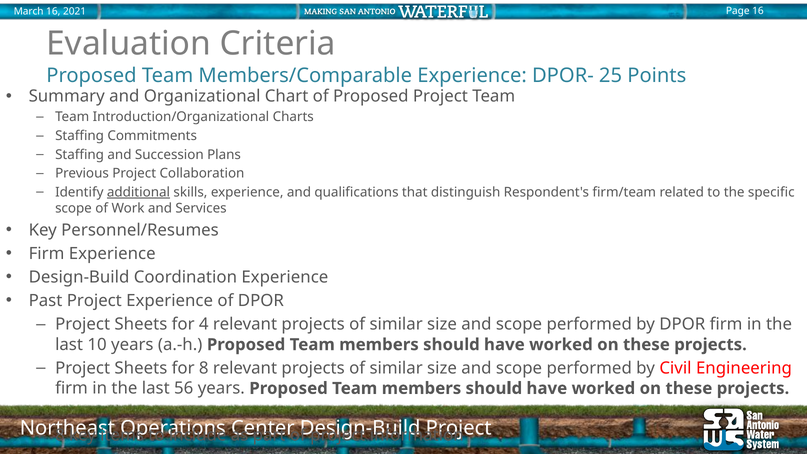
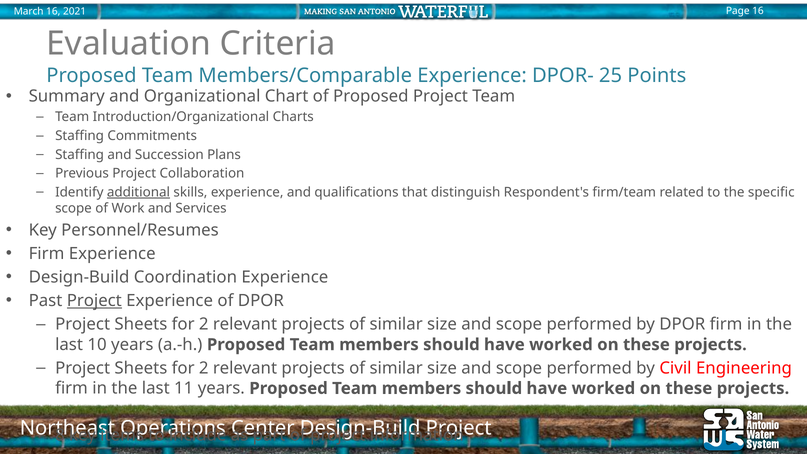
Project at (94, 301) underline: none -> present
4 at (204, 324): 4 -> 2
8 at (204, 368): 8 -> 2
56: 56 -> 11
